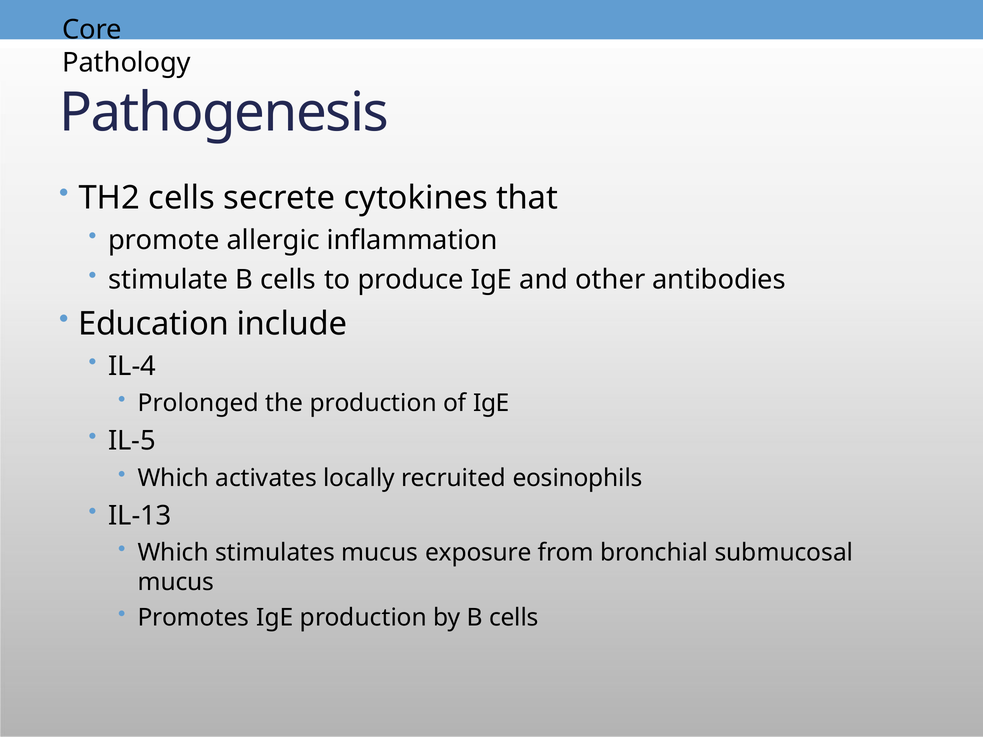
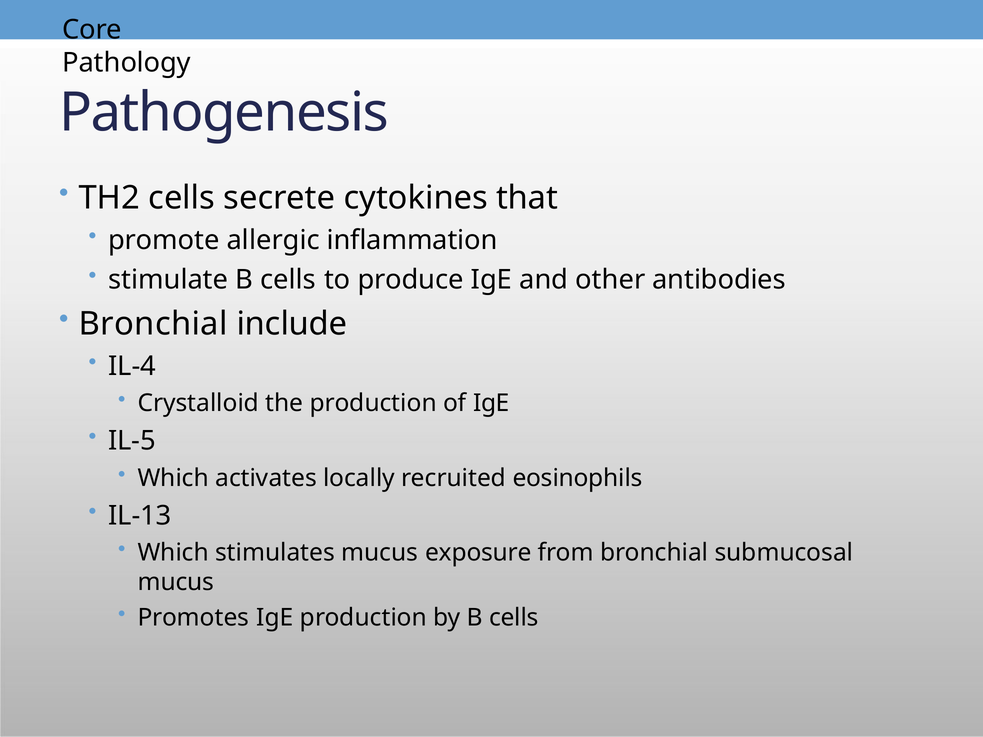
Education at (154, 324): Education -> Bronchial
Prolonged: Prolonged -> Crystalloid
